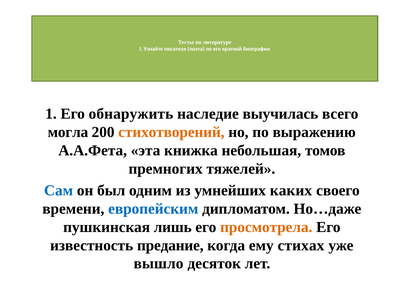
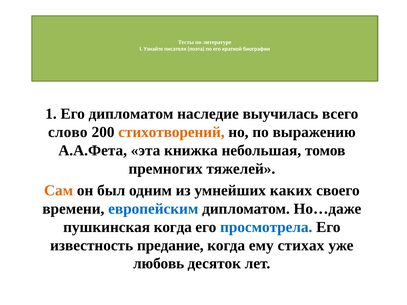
Его обнаружить: обнаружить -> дипломатом
могла: могла -> слово
Сам colour: blue -> orange
пушкинская лишь: лишь -> когда
просмотрела colour: orange -> blue
вышло: вышло -> любовь
